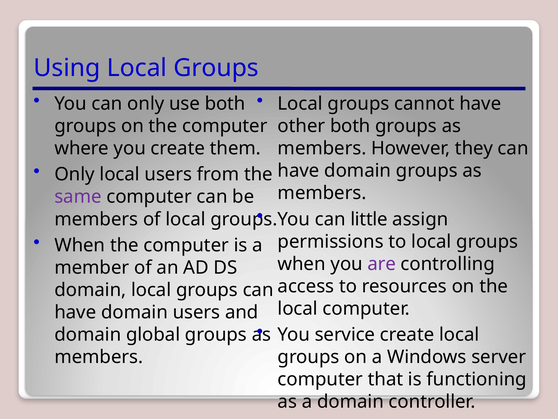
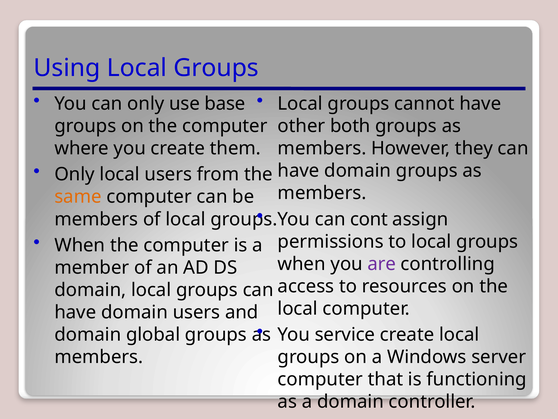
use both: both -> base
same colour: purple -> orange
little: little -> cont
